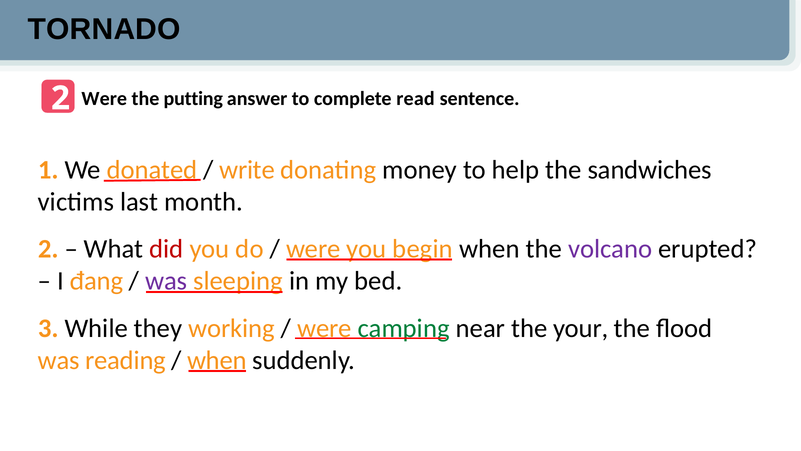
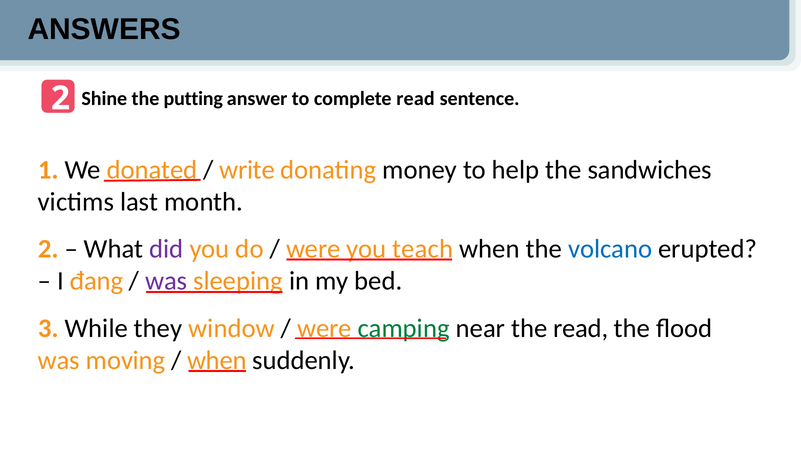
TORNADO: TORNADO -> ANSWERS
Were at (104, 98): Were -> Shine
did colour: red -> purple
begin: begin -> teach
volcano colour: purple -> blue
working: working -> window
the your: your -> read
reading: reading -> moving
